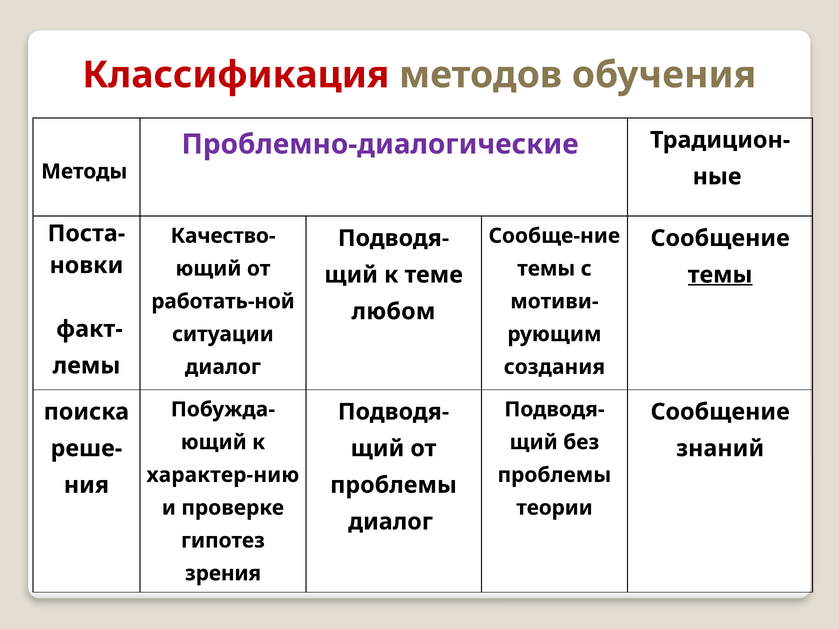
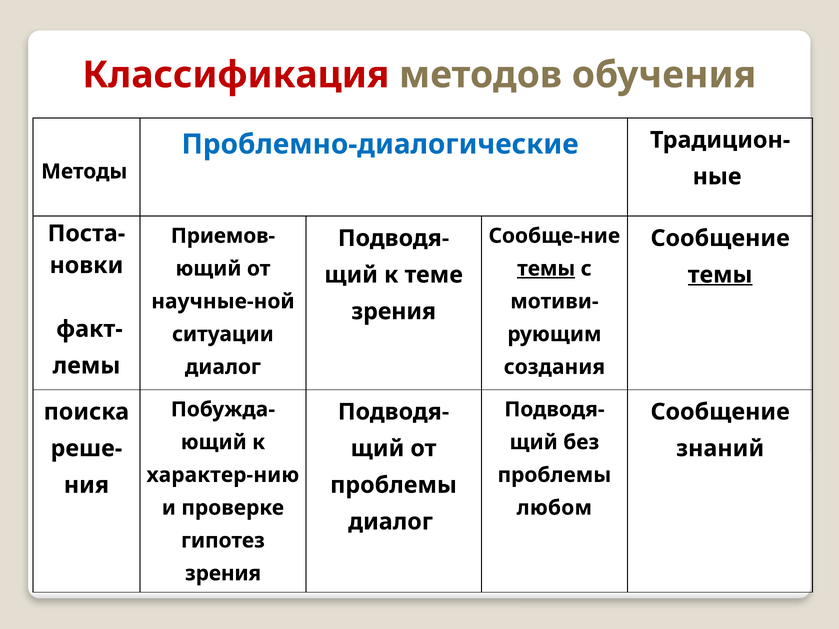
Проблемно-диалогические colour: purple -> blue
Качество-: Качество- -> Приемов-
темы at (546, 269) underline: none -> present
работать-ной: работать-ной -> научные-ной
любом at (393, 312): любом -> зрения
теории: теории -> любом
